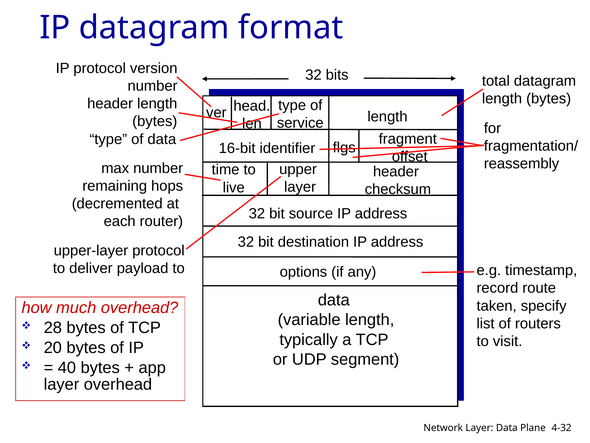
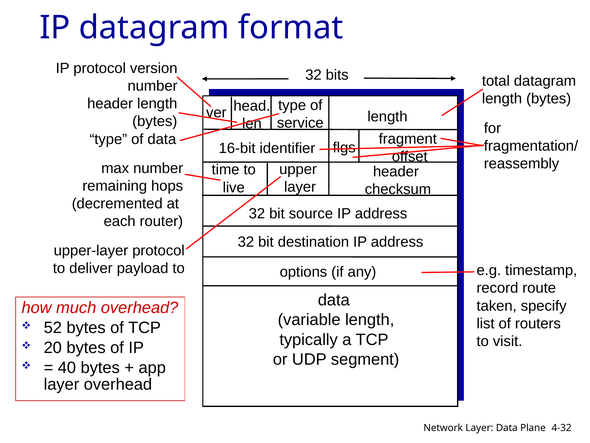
28: 28 -> 52
